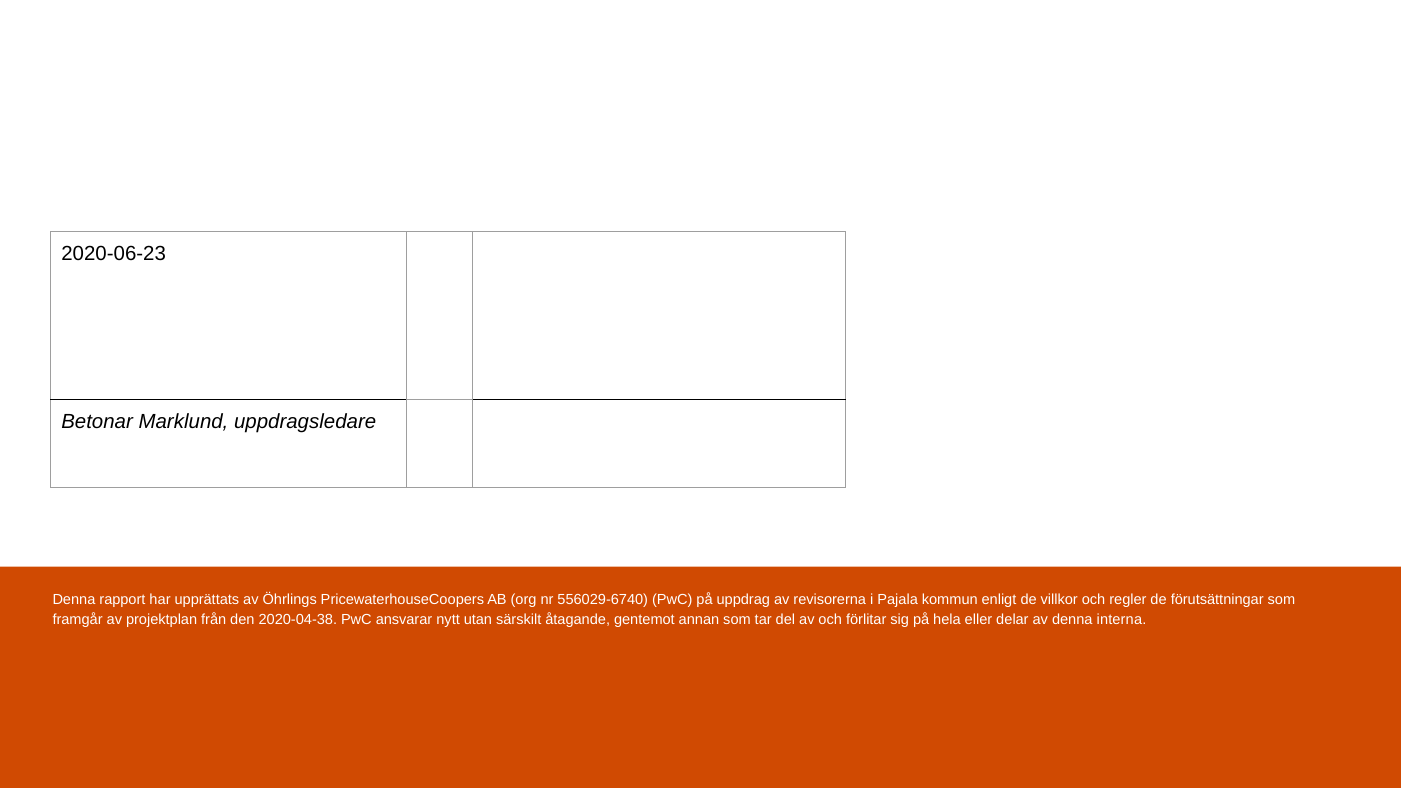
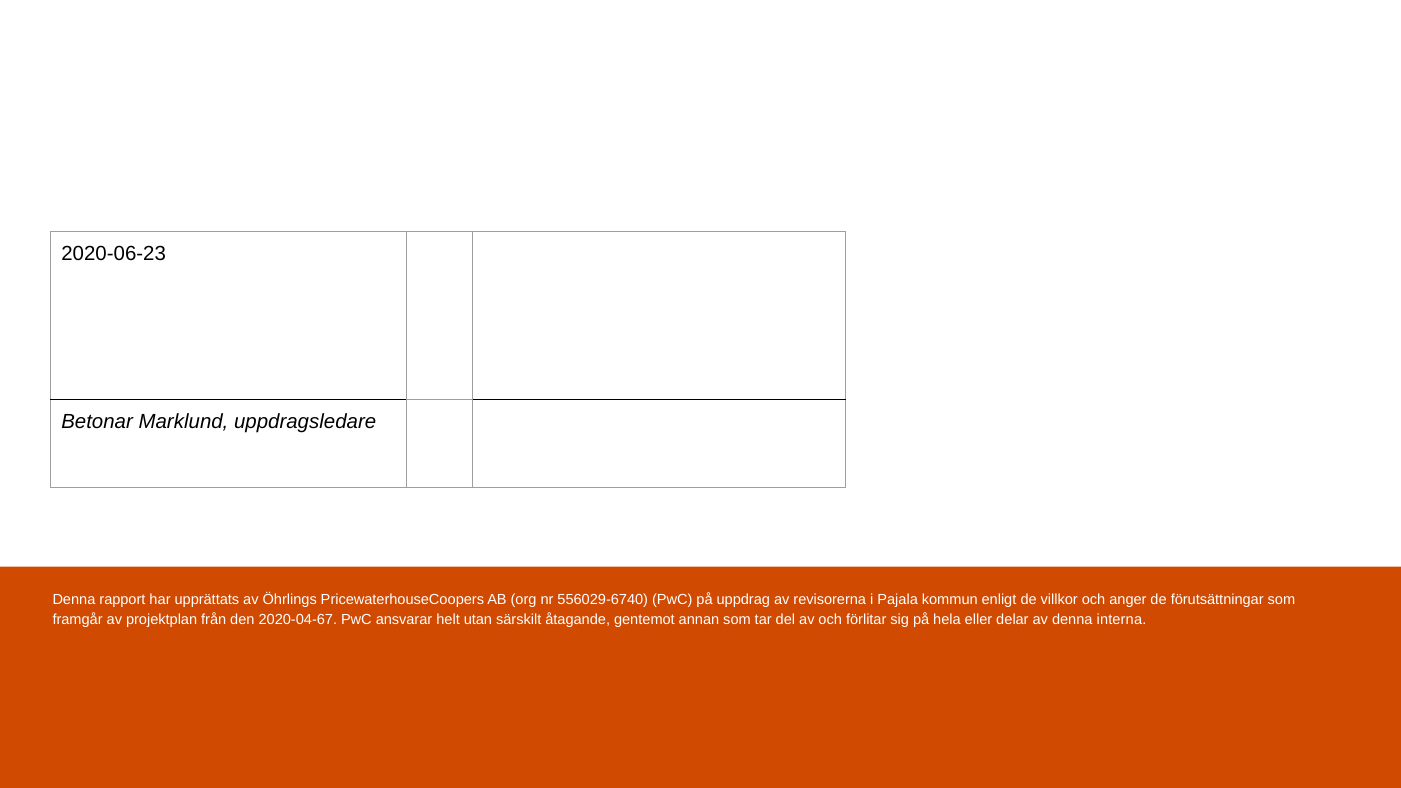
regler: regler -> anger
2020-04-38: 2020-04-38 -> 2020-04-67
nytt: nytt -> helt
